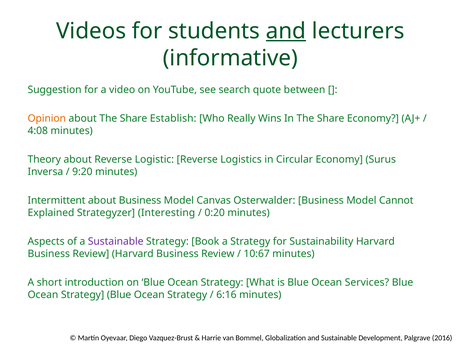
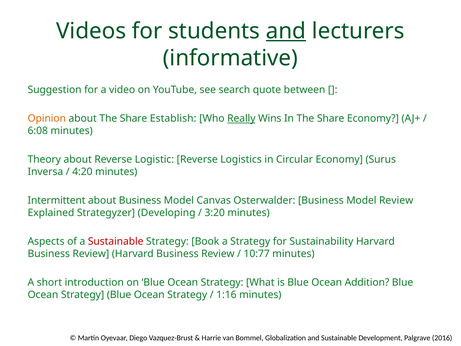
Really underline: none -> present
4:08: 4:08 -> 6:08
9:20: 9:20 -> 4:20
Model Cannot: Cannot -> Review
Interesting: Interesting -> Developing
0:20: 0:20 -> 3:20
Sustainable at (116, 241) colour: purple -> red
10:67: 10:67 -> 10:77
Services: Services -> Addition
6:16: 6:16 -> 1:16
